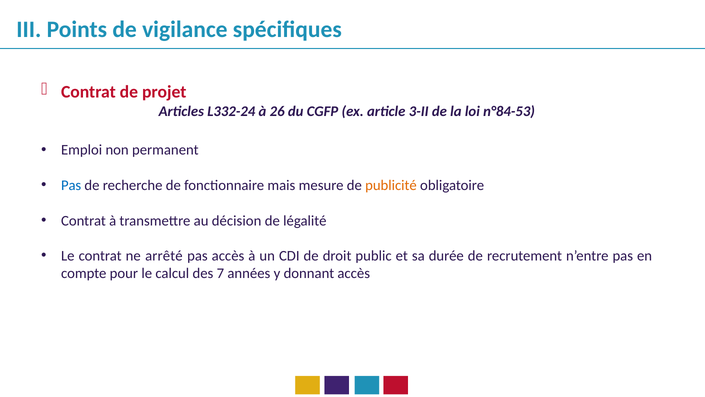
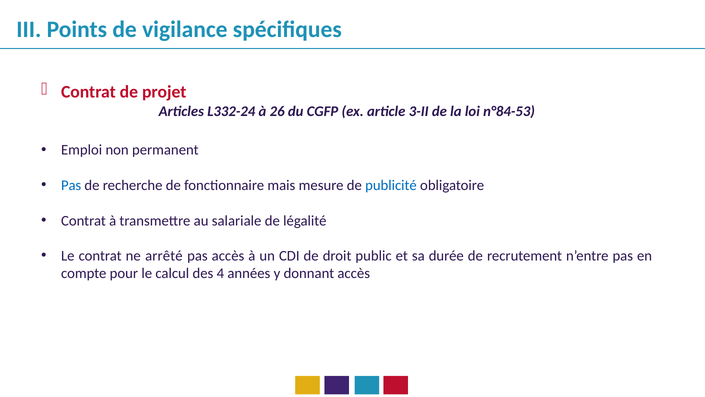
publicité colour: orange -> blue
décision: décision -> salariale
7: 7 -> 4
